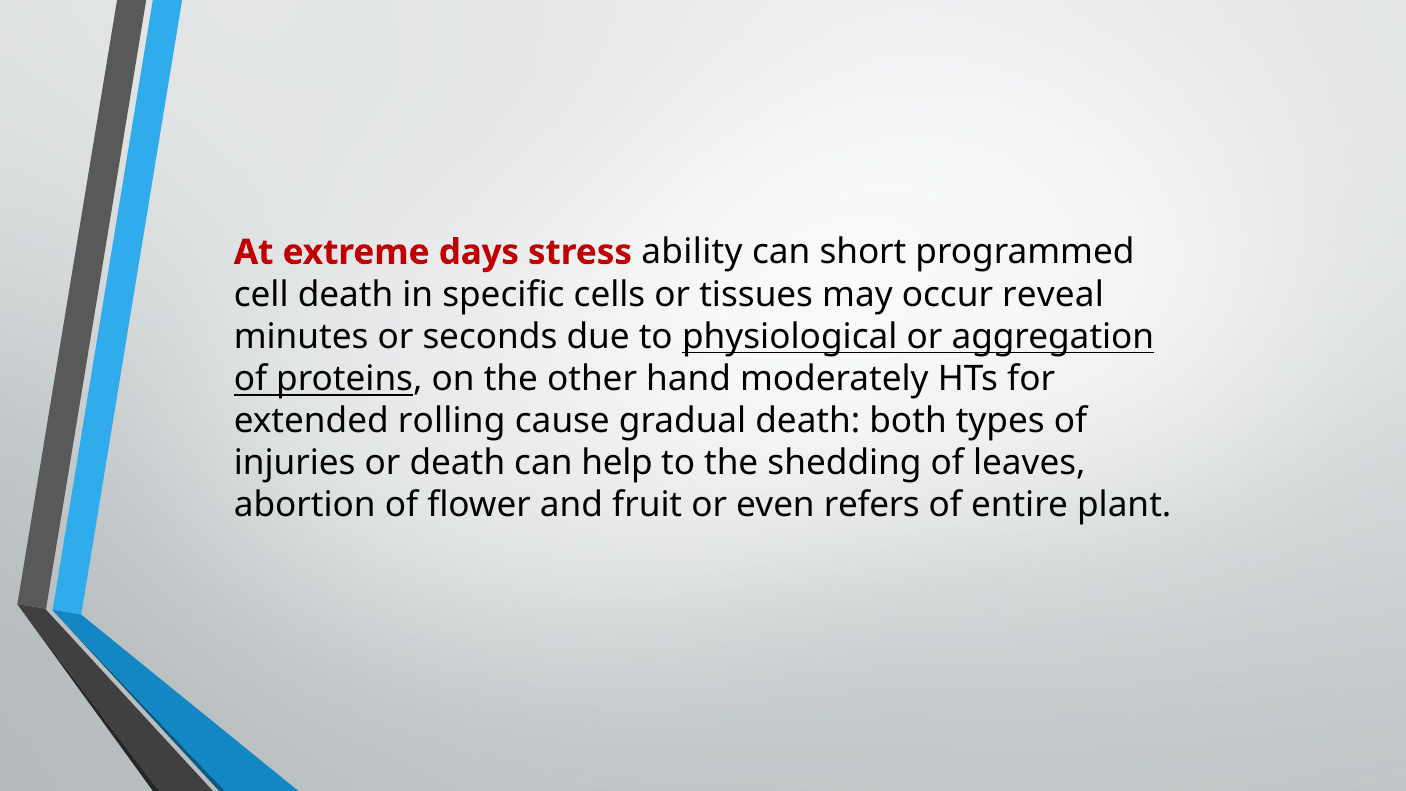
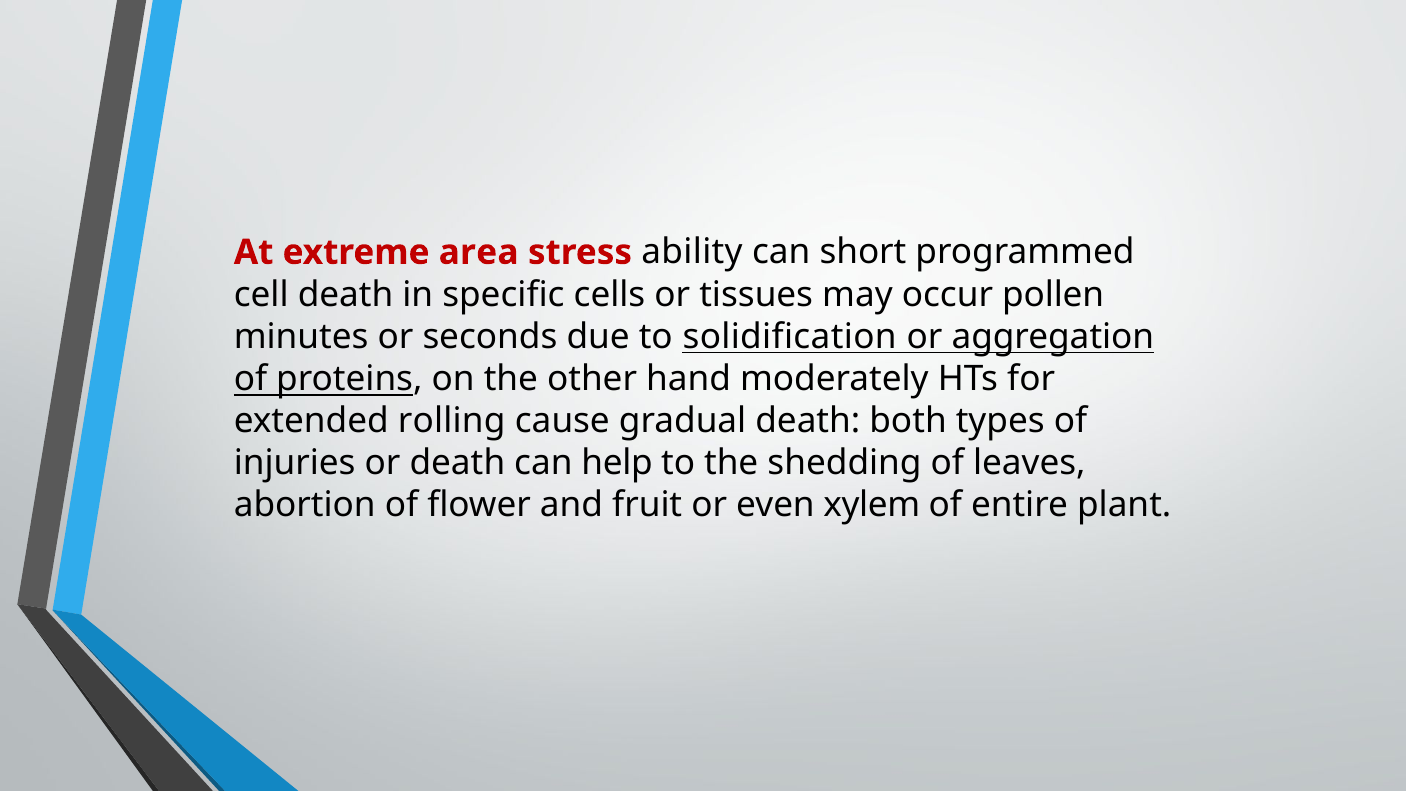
days: days -> area
reveal: reveal -> pollen
physiological: physiological -> solidification
refers: refers -> xylem
